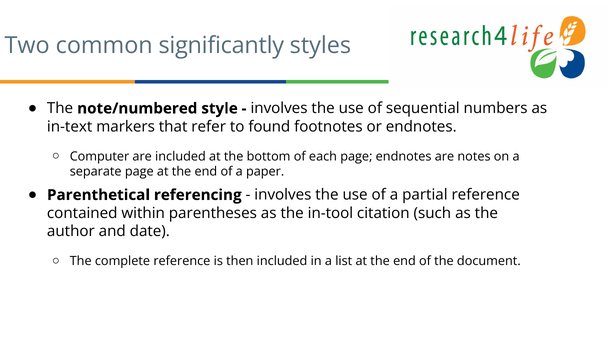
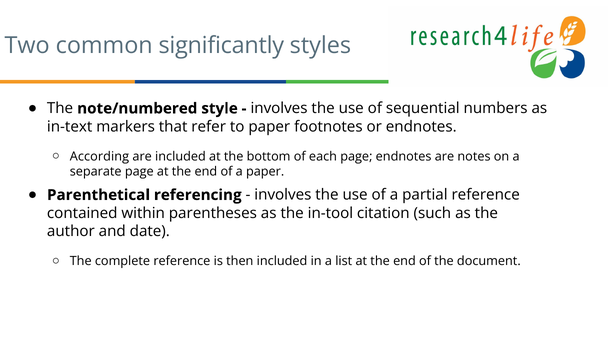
to found: found -> paper
Computer: Computer -> According
